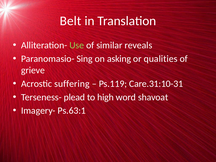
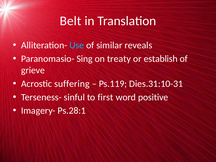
Use colour: light green -> light blue
asking: asking -> treaty
qualities: qualities -> establish
Care.31:10-31: Care.31:10-31 -> Dies.31:10-31
plead: plead -> sinful
high: high -> first
shavoat: shavoat -> positive
Ps.63:1: Ps.63:1 -> Ps.28:1
